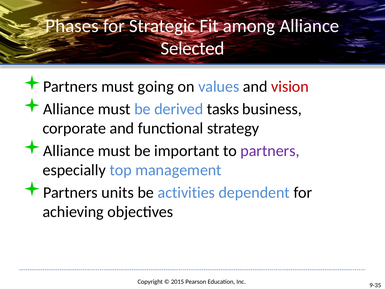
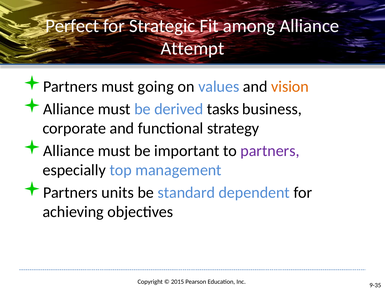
Phases: Phases -> Perfect
Selected: Selected -> Attempt
vision colour: red -> orange
activities: activities -> standard
